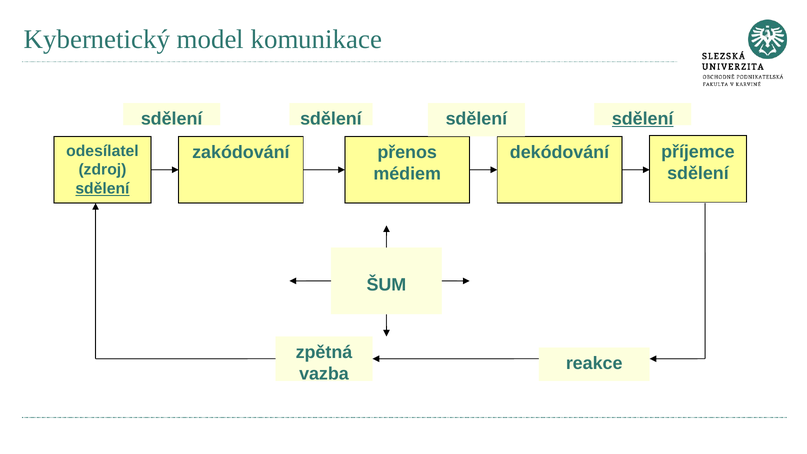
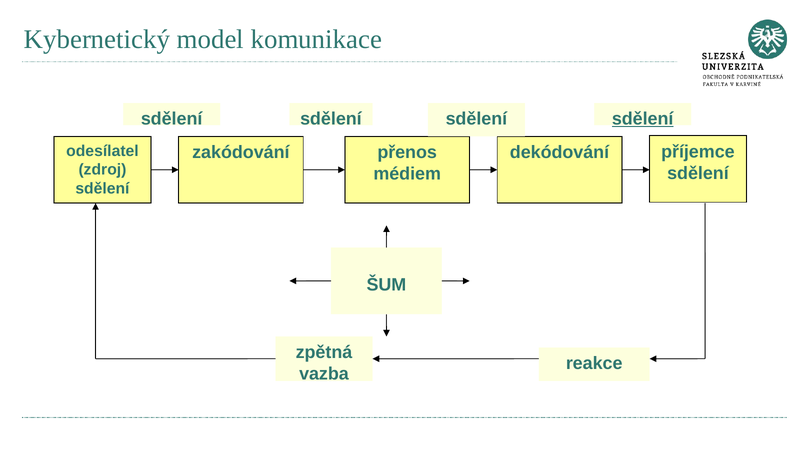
sdělení at (102, 189) underline: present -> none
